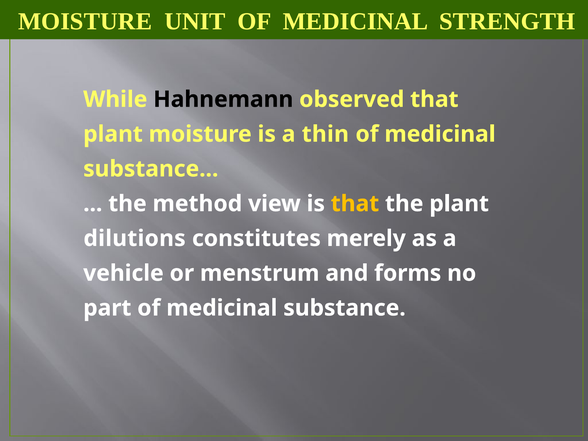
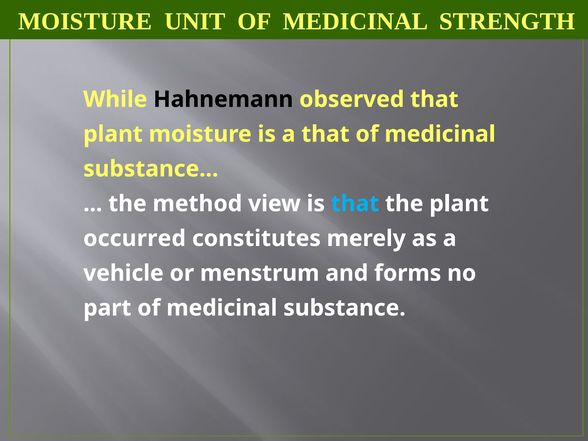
a thin: thin -> that
that at (355, 204) colour: yellow -> light blue
dilutions: dilutions -> occurred
